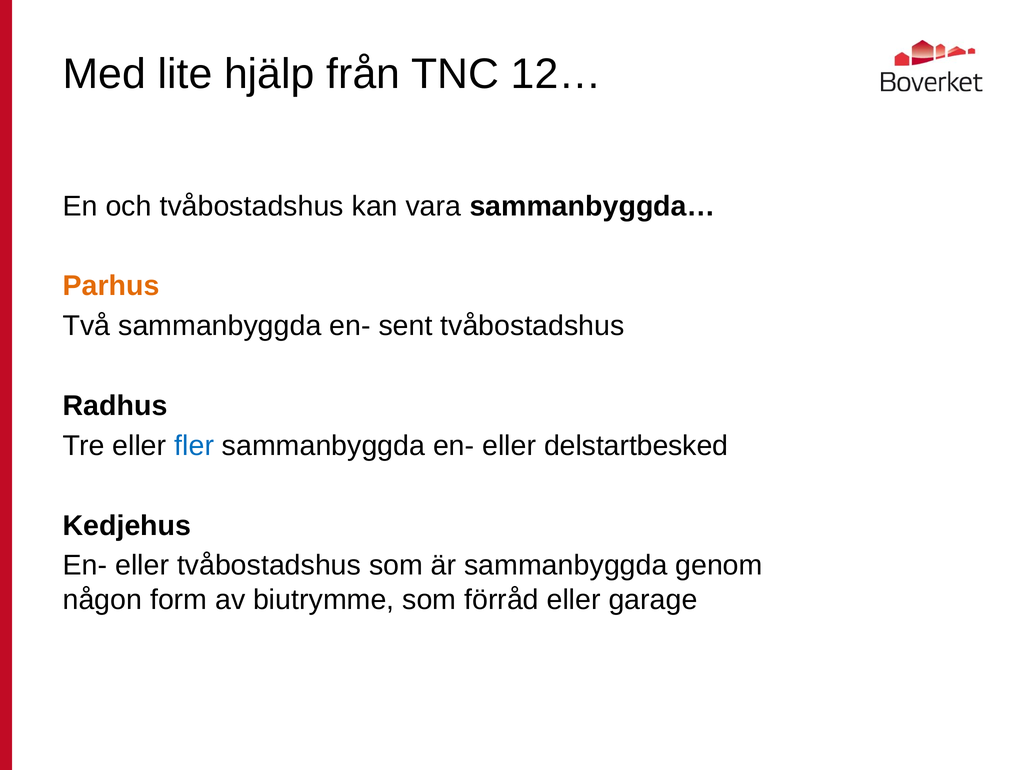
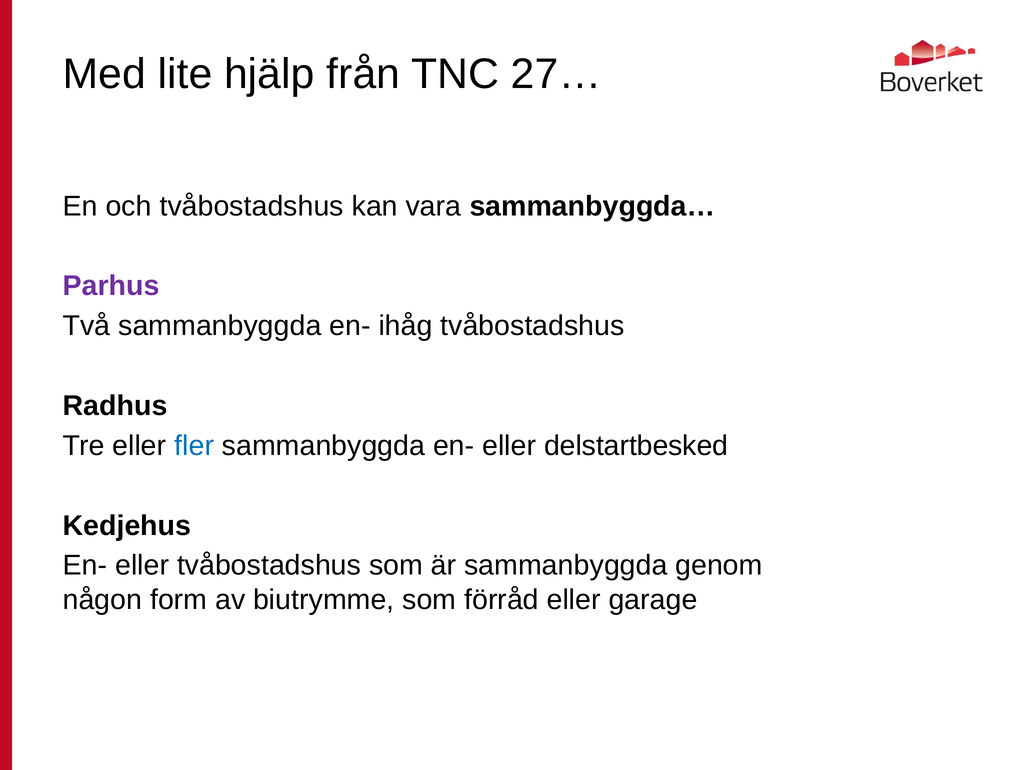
12…: 12… -> 27…
Parhus colour: orange -> purple
sent: sent -> ihåg
